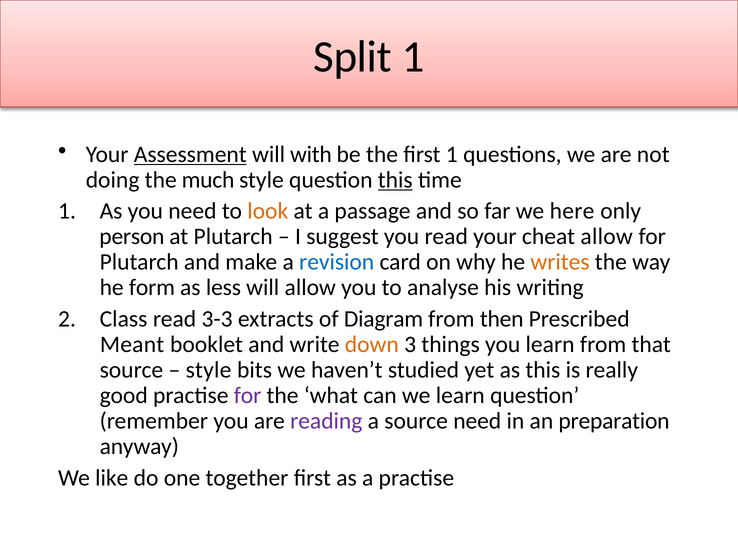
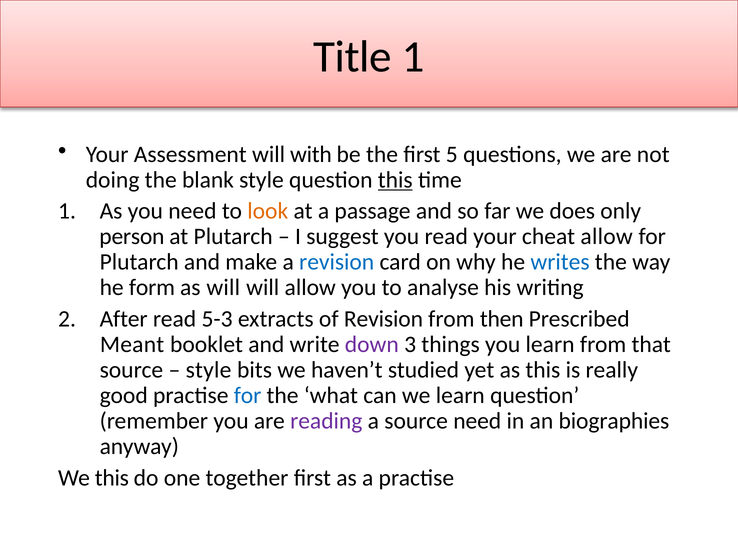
Split: Split -> Title
Assessment underline: present -> none
first 1: 1 -> 5
much: much -> blank
here: here -> does
writes colour: orange -> blue
as less: less -> will
Class: Class -> After
3-3: 3-3 -> 5-3
of Diagram: Diagram -> Revision
down colour: orange -> purple
for at (248, 395) colour: purple -> blue
preparation: preparation -> biographies
We like: like -> this
